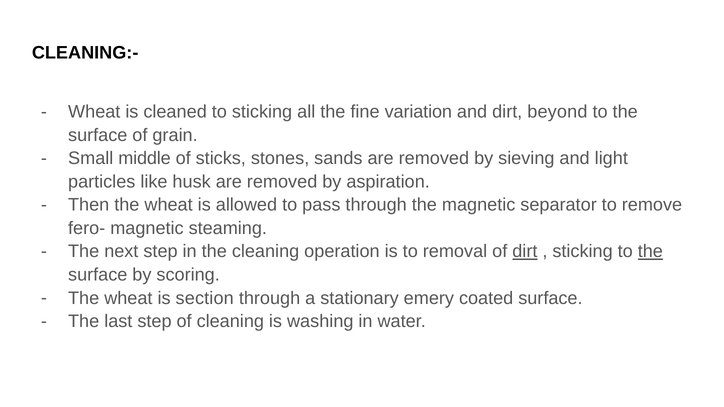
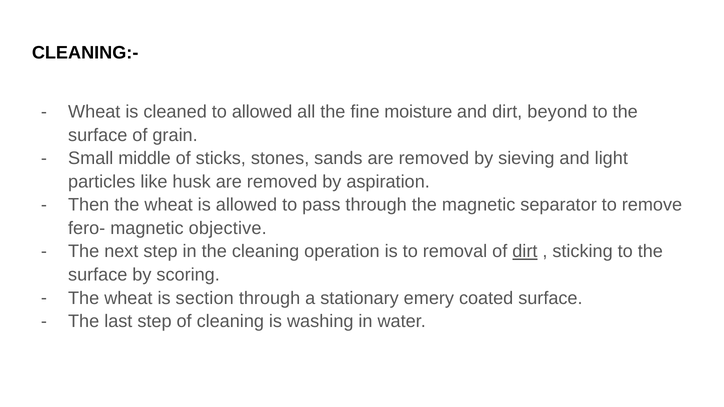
to sticking: sticking -> allowed
variation: variation -> moisture
steaming: steaming -> objective
the at (650, 252) underline: present -> none
